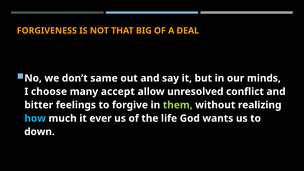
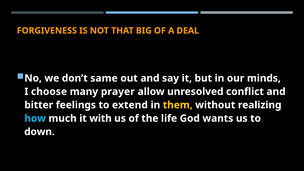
accept: accept -> prayer
forgive: forgive -> extend
them colour: light green -> yellow
ever: ever -> with
